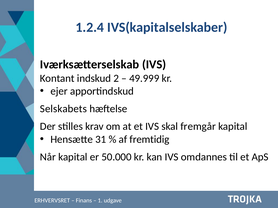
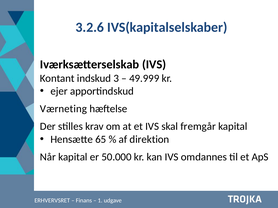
1.2.4: 1.2.4 -> 3.2.6
2: 2 -> 3
Selskabets: Selskabets -> Værneting
31: 31 -> 65
fremtidig: fremtidig -> direktion
